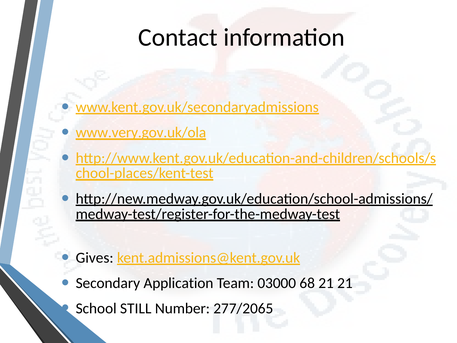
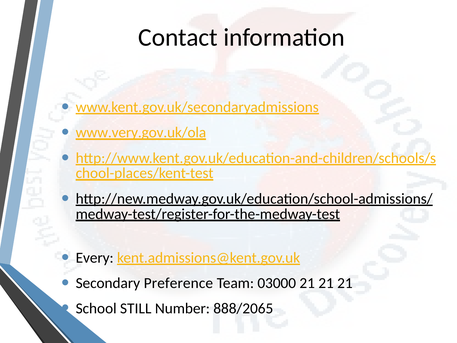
Gives: Gives -> Every
Application: Application -> Preference
03000 68: 68 -> 21
277/2065: 277/2065 -> 888/2065
